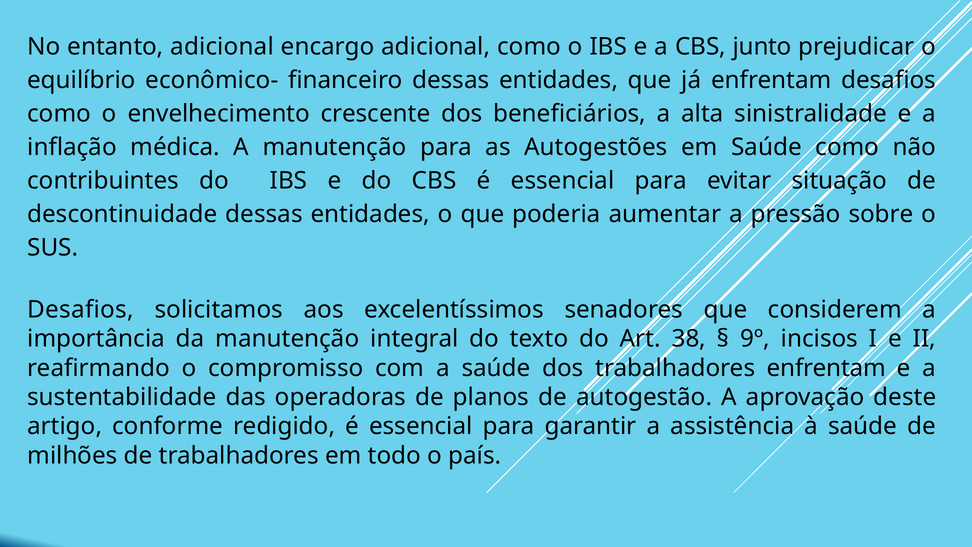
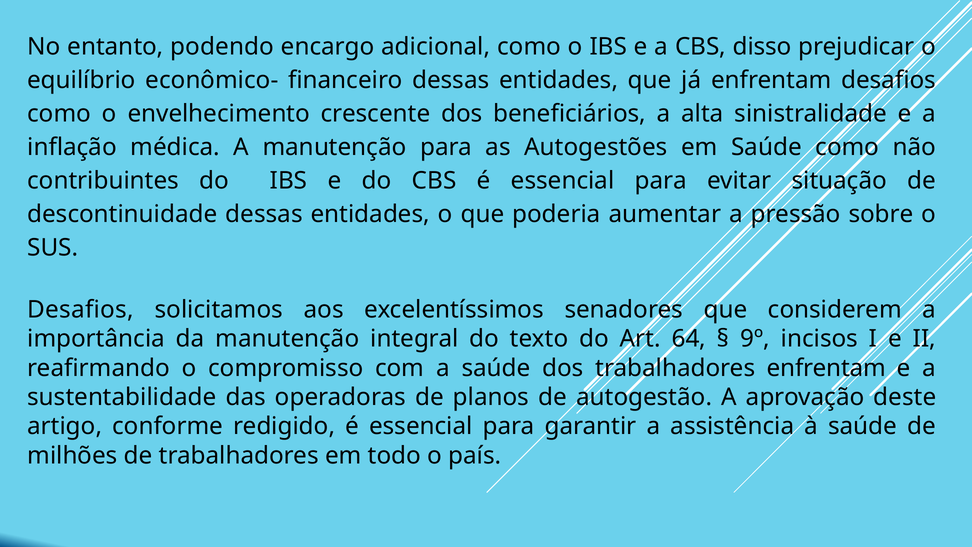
entanto adicional: adicional -> podendo
junto: junto -> disso
38: 38 -> 64
